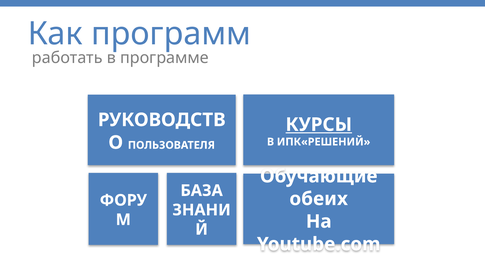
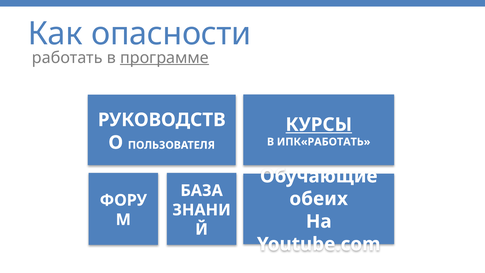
программ: программ -> опасности
программе underline: none -> present
ИПК«РЕШЕНИЙ: ИПК«РЕШЕНИЙ -> ИПК«РАБОТАТЬ
